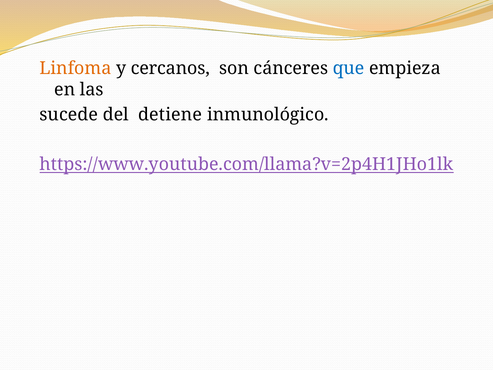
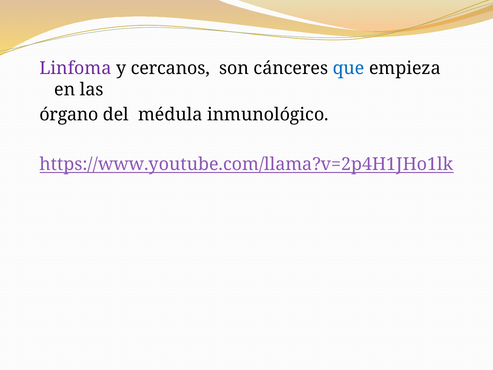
Linfoma colour: orange -> purple
sucede: sucede -> órgano
detiene: detiene -> médula
